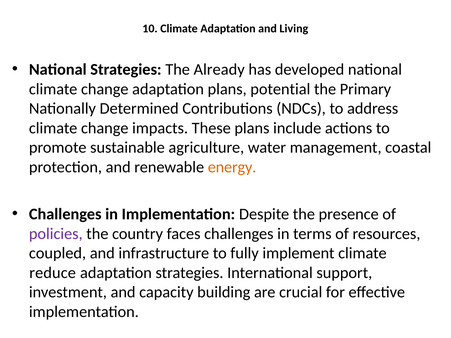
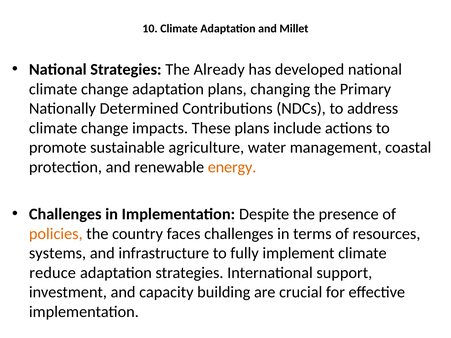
Living: Living -> Millet
potential: potential -> changing
policies colour: purple -> orange
coupled: coupled -> systems
